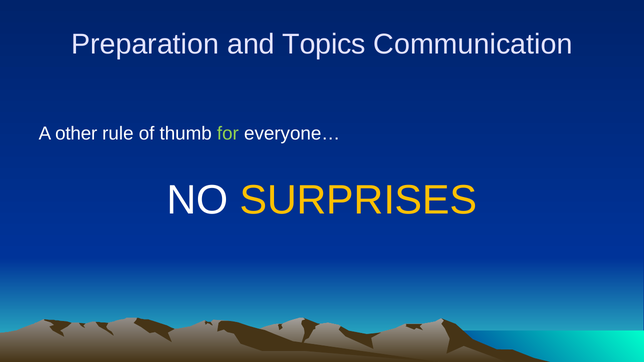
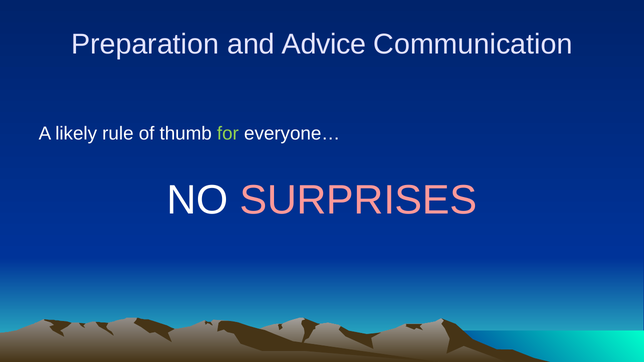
Topics: Topics -> Advice
other: other -> likely
SURPRISES colour: yellow -> pink
